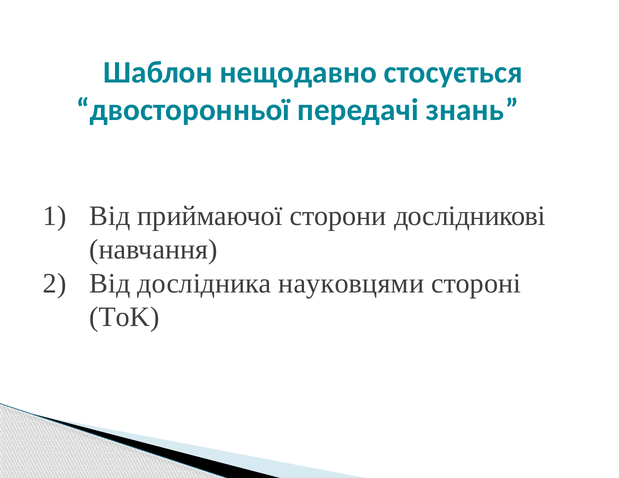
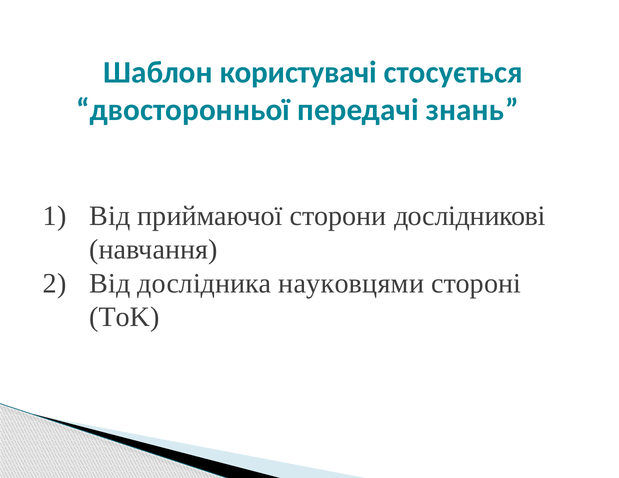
нещодавно: нещодавно -> користувачі
